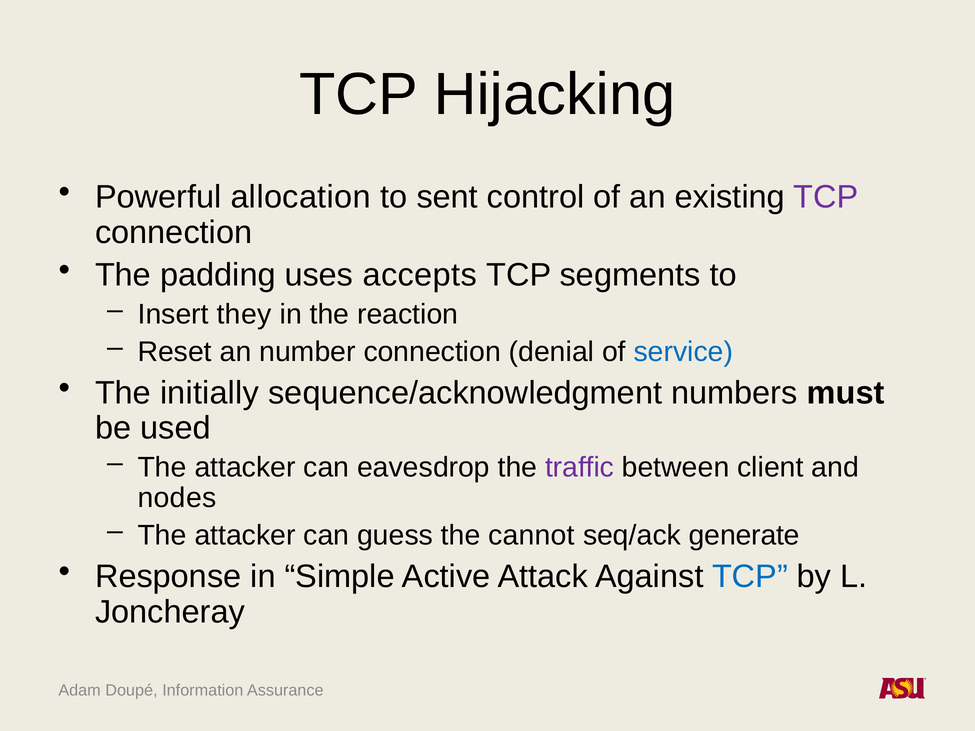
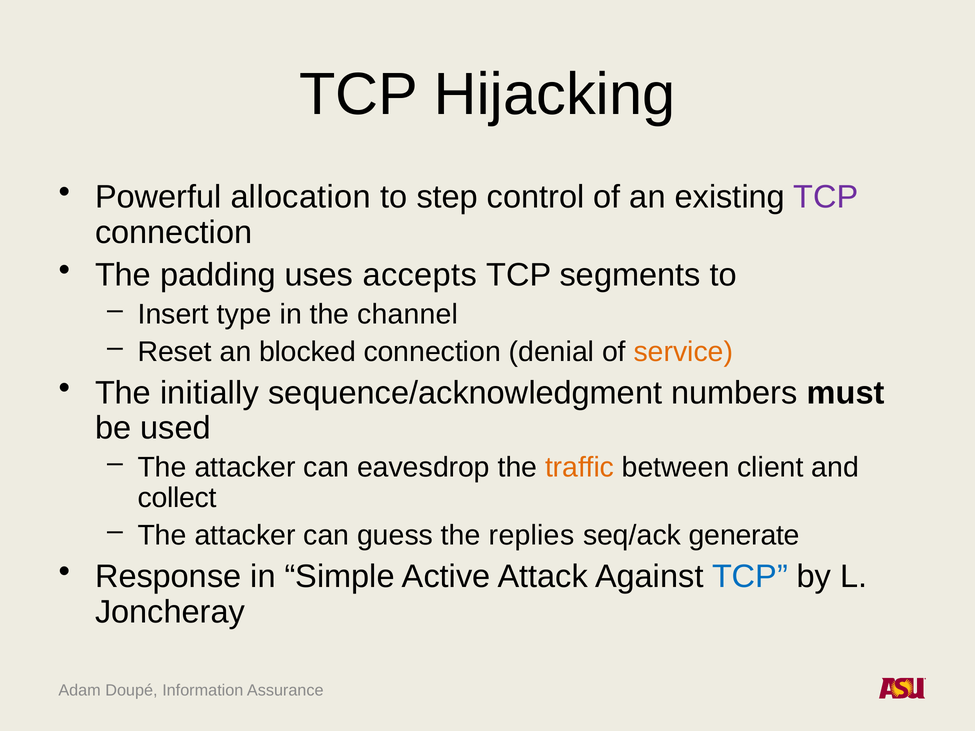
sent: sent -> step
they: they -> type
reaction: reaction -> channel
number: number -> blocked
service colour: blue -> orange
traffic colour: purple -> orange
nodes: nodes -> collect
cannot: cannot -> replies
